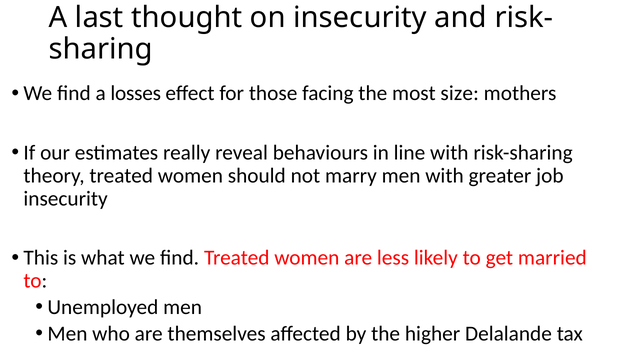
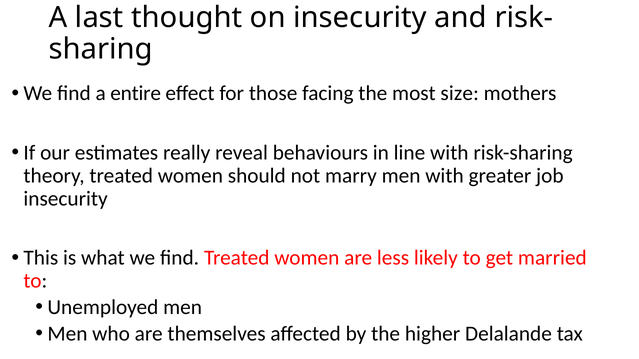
losses: losses -> entire
